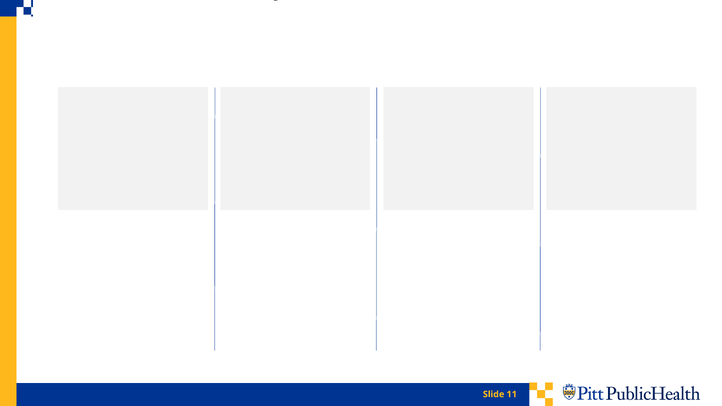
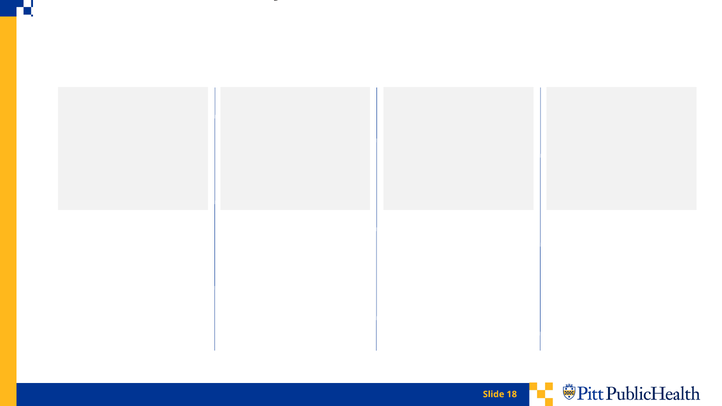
11: 11 -> 18
